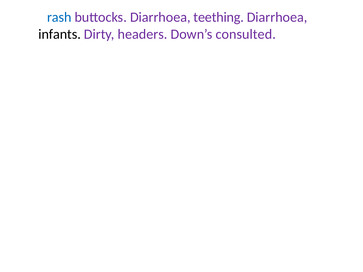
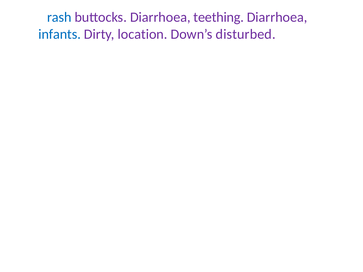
infants colour: black -> blue
headers: headers -> location
consulted: consulted -> disturbed
